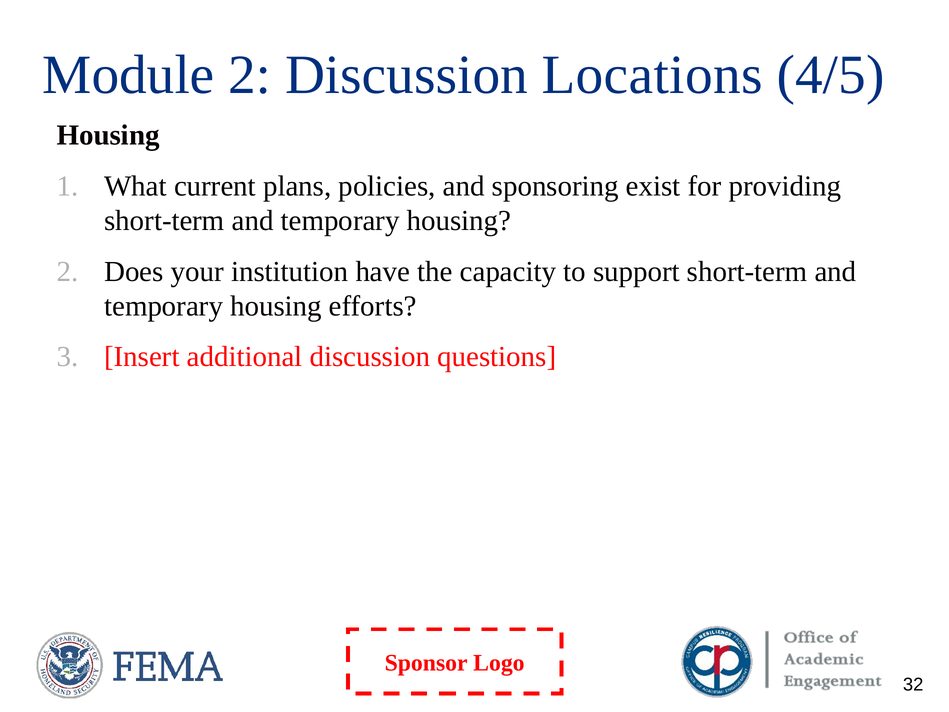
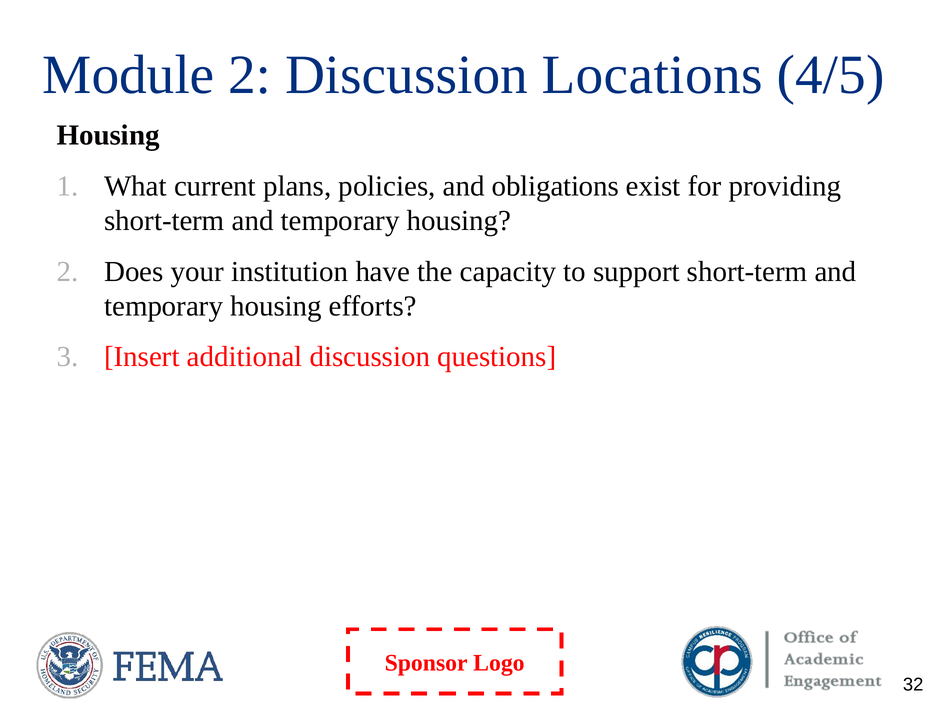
sponsoring: sponsoring -> obligations
